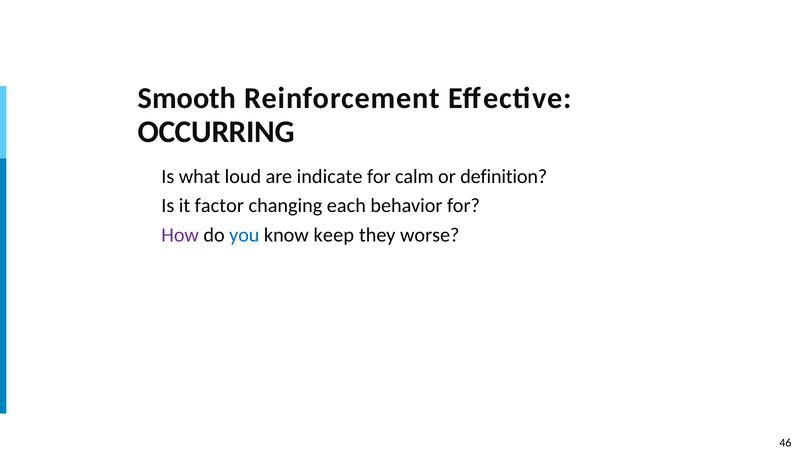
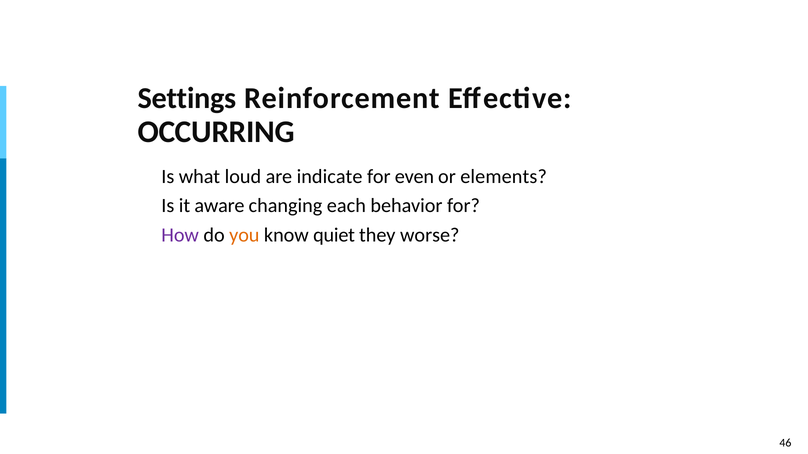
Smooth: Smooth -> Settings
calm: calm -> even
definition: definition -> elements
factor: factor -> aware
you colour: blue -> orange
keep: keep -> quiet
